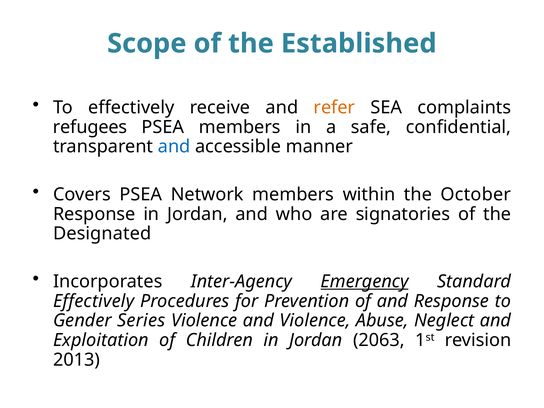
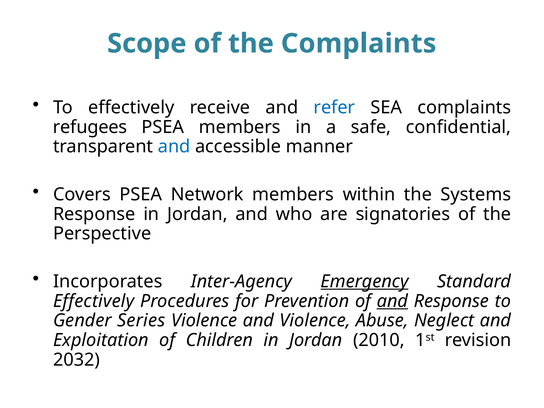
the Established: Established -> Complaints
refer colour: orange -> blue
October: October -> Systems
Designated: Designated -> Perspective
and at (392, 301) underline: none -> present
2063: 2063 -> 2010
2013: 2013 -> 2032
